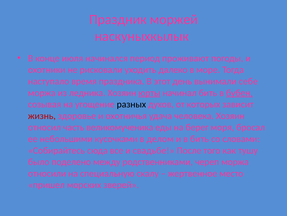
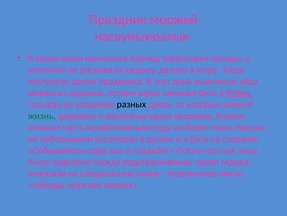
проживают: проживают -> территория
себе: себе -> яйца
юрты underline: present -> none
жизнь colour: red -> green
великомученика: великомученика -> хозяйственными
пришел: пришел -> обряды
